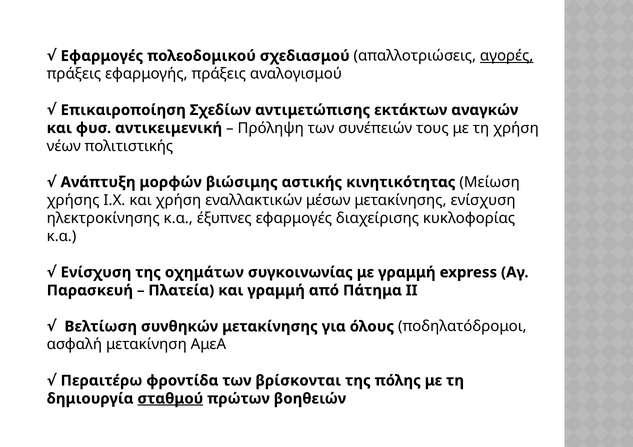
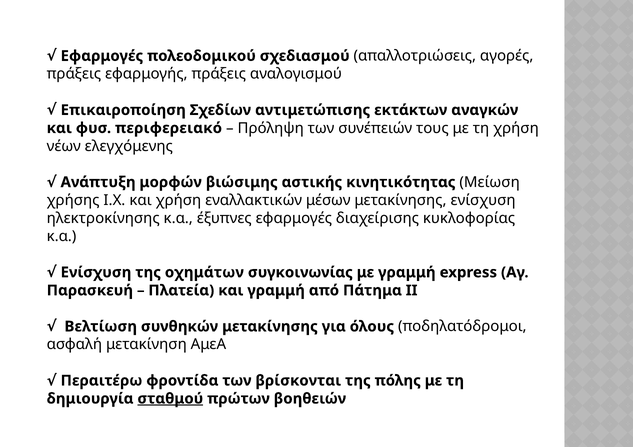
αγορές underline: present -> none
αντικειμενική: αντικειμενική -> περιφερειακό
πολιτιστικής: πολιτιστικής -> ελεγχόμενης
